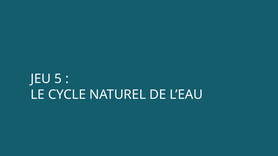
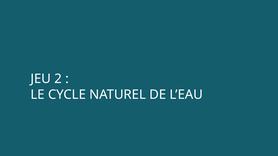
5: 5 -> 2
